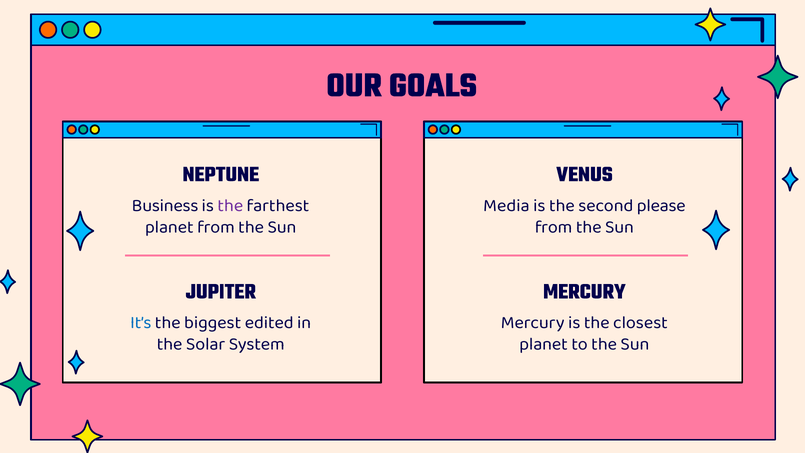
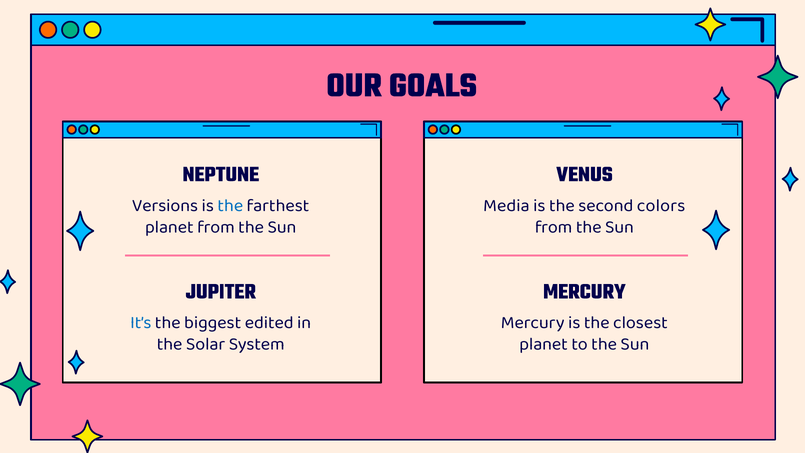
Business: Business -> Versions
the at (230, 205) colour: purple -> blue
please: please -> colors
